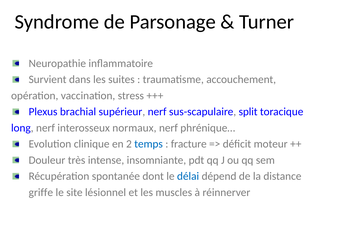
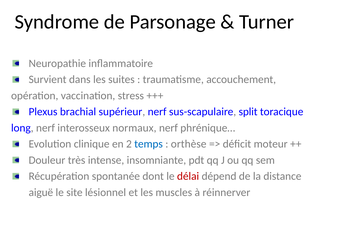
fracture: fracture -> orthèse
délai colour: blue -> red
griffe: griffe -> aiguë
